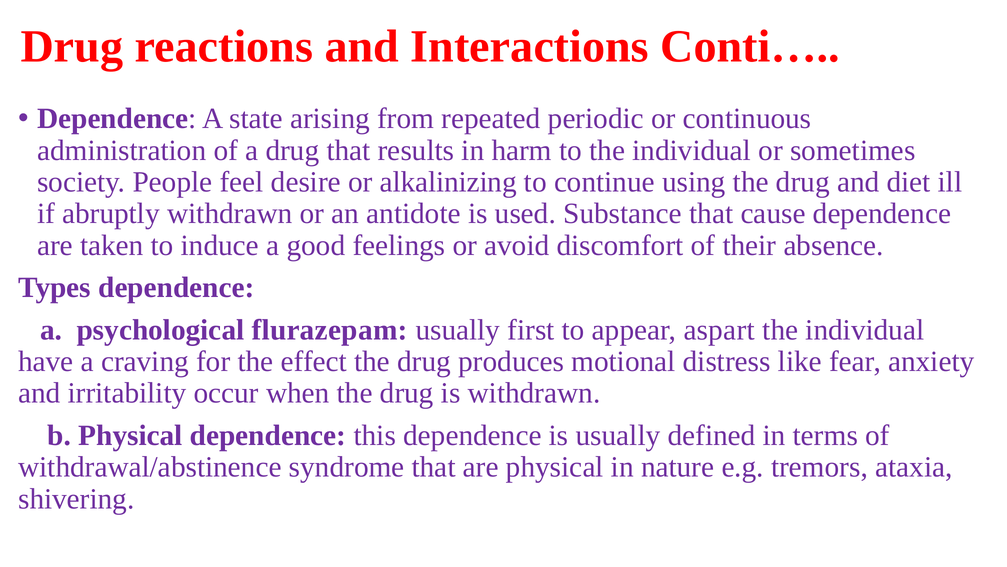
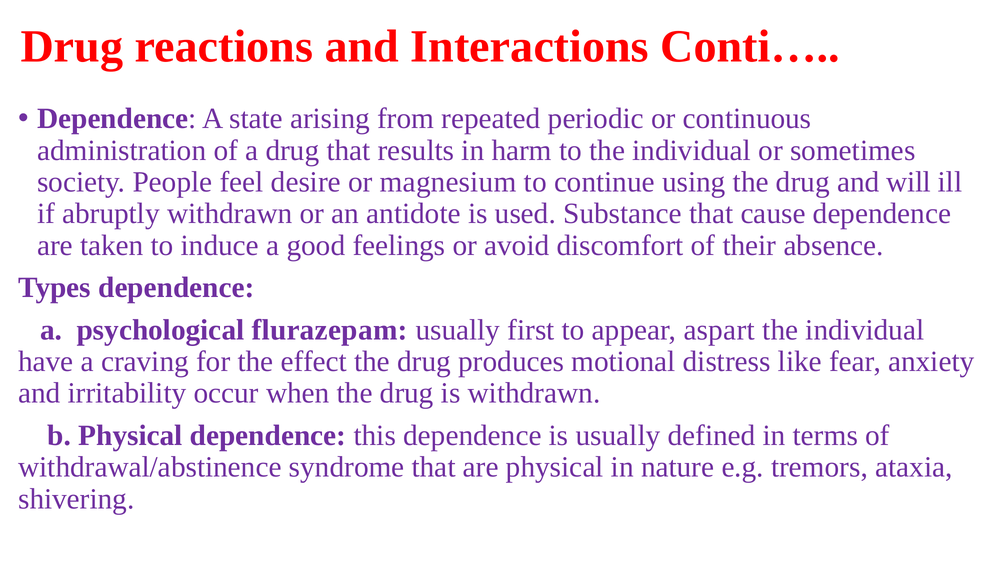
alkalinizing: alkalinizing -> magnesium
diet: diet -> will
